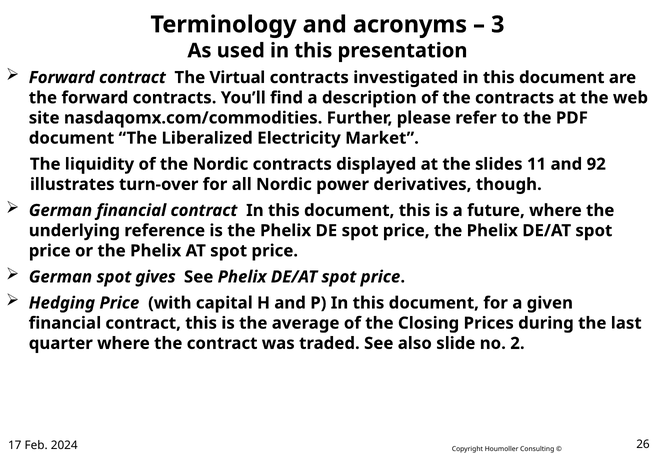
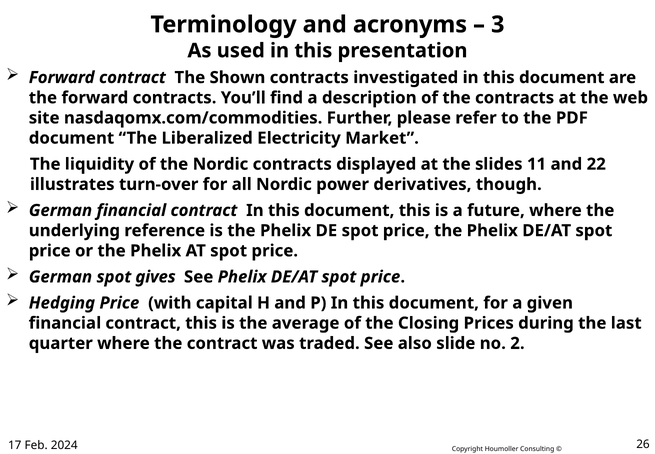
Virtual: Virtual -> Shown
92: 92 -> 22
